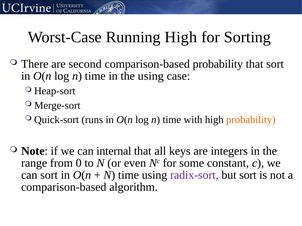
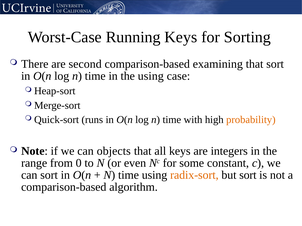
Running High: High -> Keys
comparison-based probability: probability -> examining
internal: internal -> objects
radix-sort colour: purple -> orange
